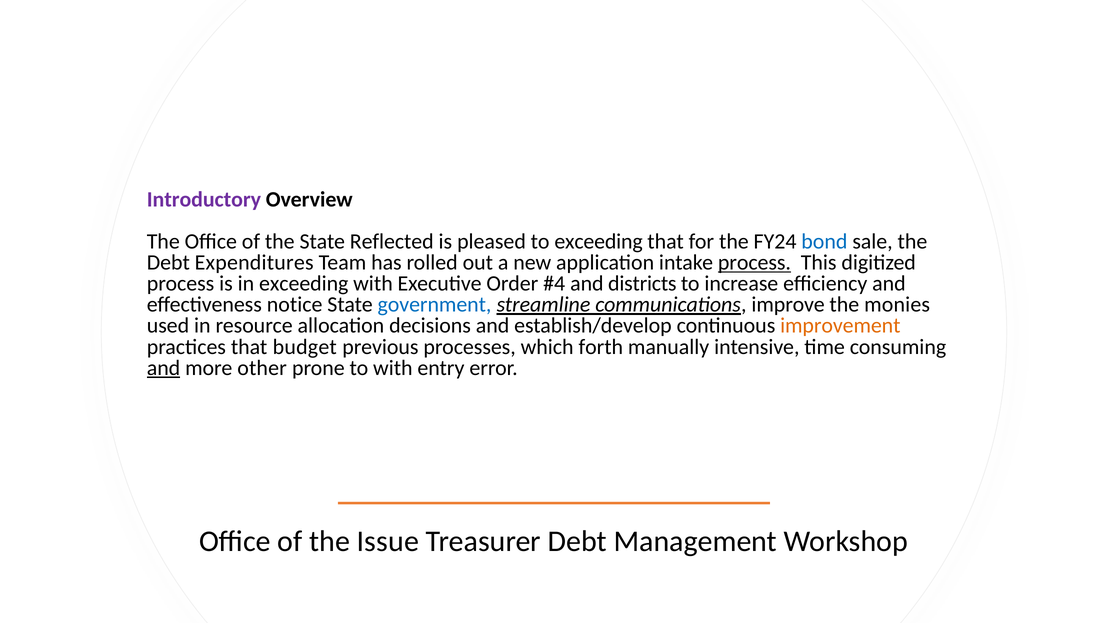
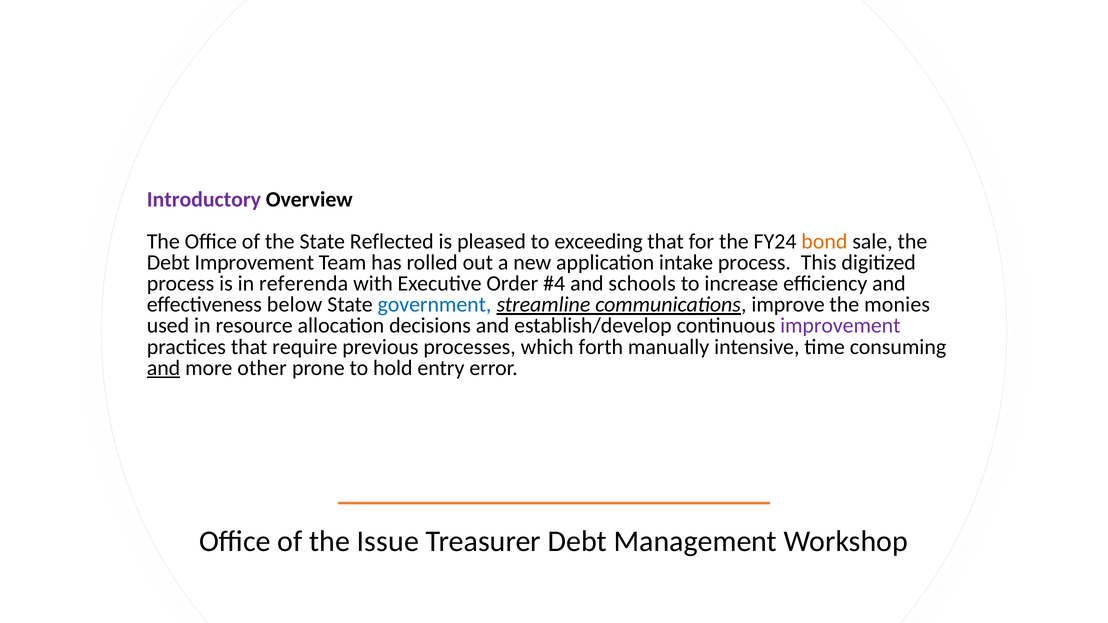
bond colour: blue -> orange
Debt Expenditures: Expenditures -> Improvement
process at (754, 263) underline: present -> none
in exceeding: exceeding -> referenda
districts: districts -> schools
notice: notice -> below
improvement at (840, 326) colour: orange -> purple
budget: budget -> require
to with: with -> hold
